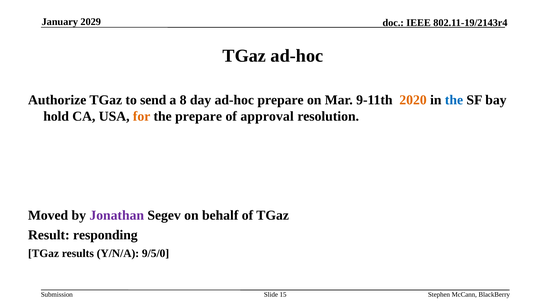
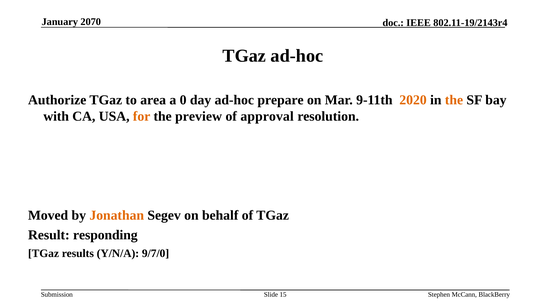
2029: 2029 -> 2070
send: send -> area
8: 8 -> 0
the at (454, 100) colour: blue -> orange
hold: hold -> with
the prepare: prepare -> preview
Jonathan colour: purple -> orange
9/5/0: 9/5/0 -> 9/7/0
